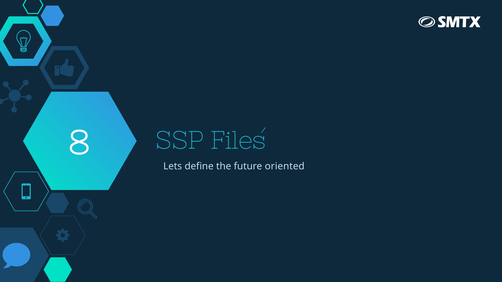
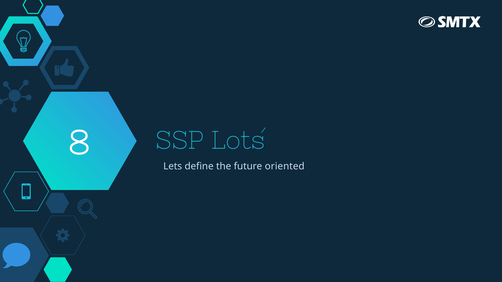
Files: Files -> Lots
